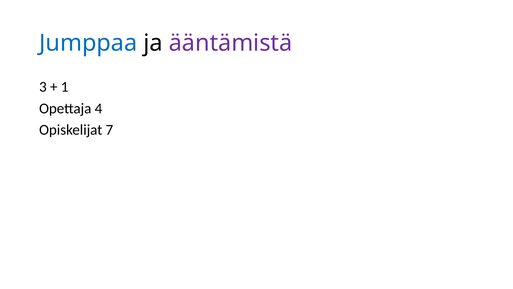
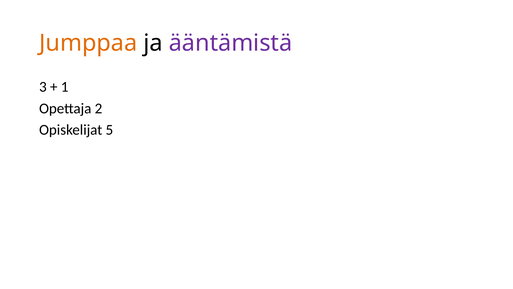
Jumppaa colour: blue -> orange
4: 4 -> 2
7: 7 -> 5
